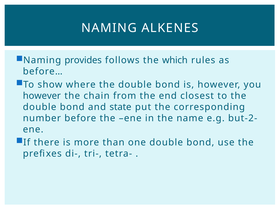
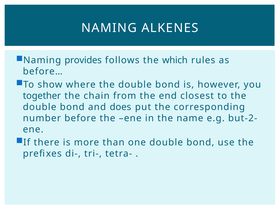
however at (42, 96): however -> together
state: state -> does
